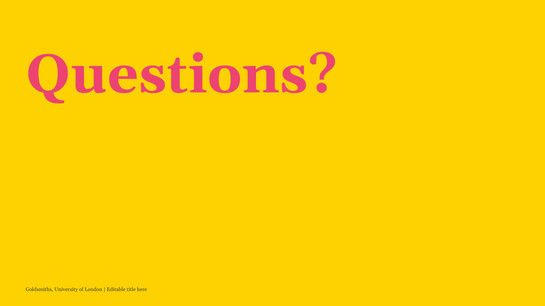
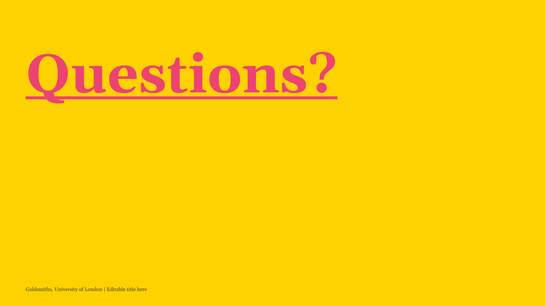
Questions underline: none -> present
